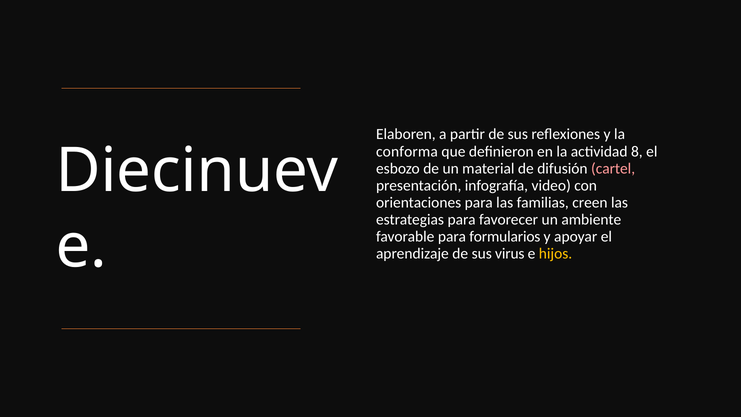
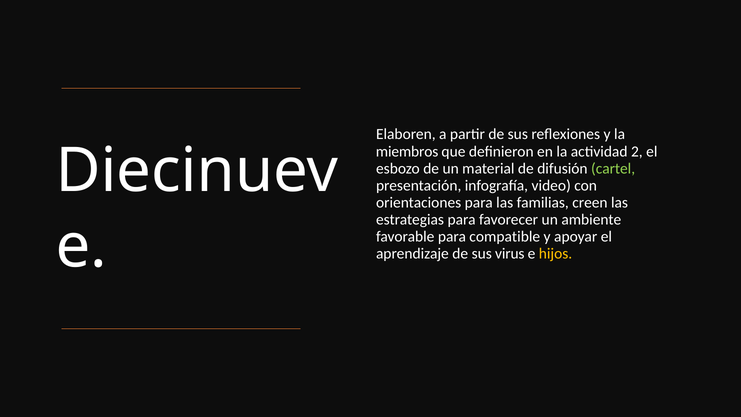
conforma: conforma -> miembros
8: 8 -> 2
cartel colour: pink -> light green
formularios: formularios -> compatible
